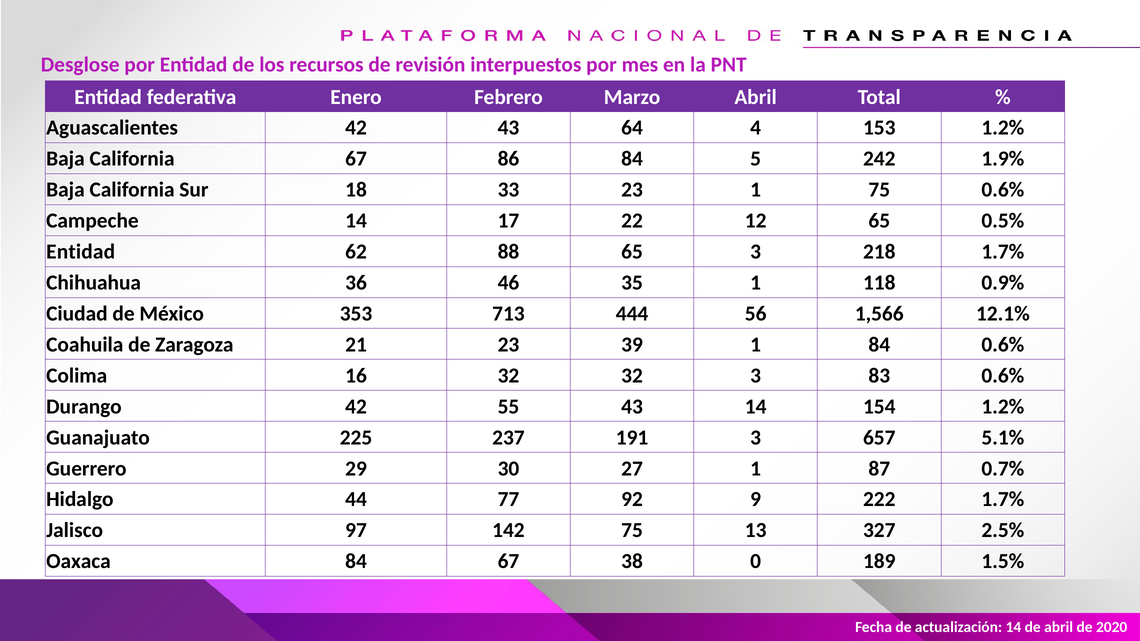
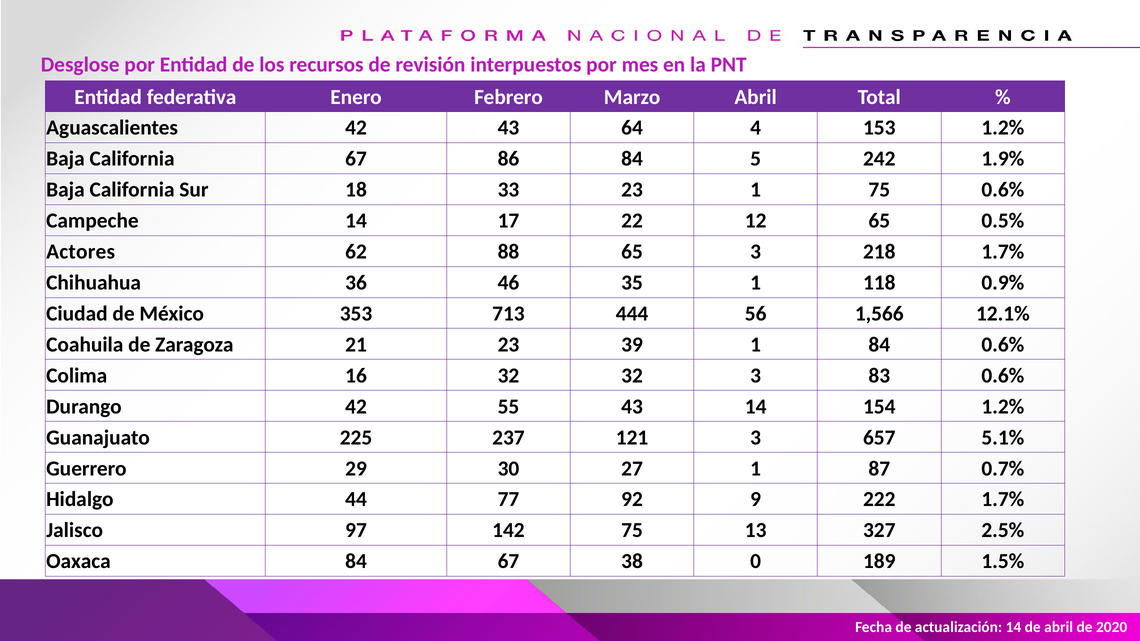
Entidad at (81, 252): Entidad -> Actores
191: 191 -> 121
